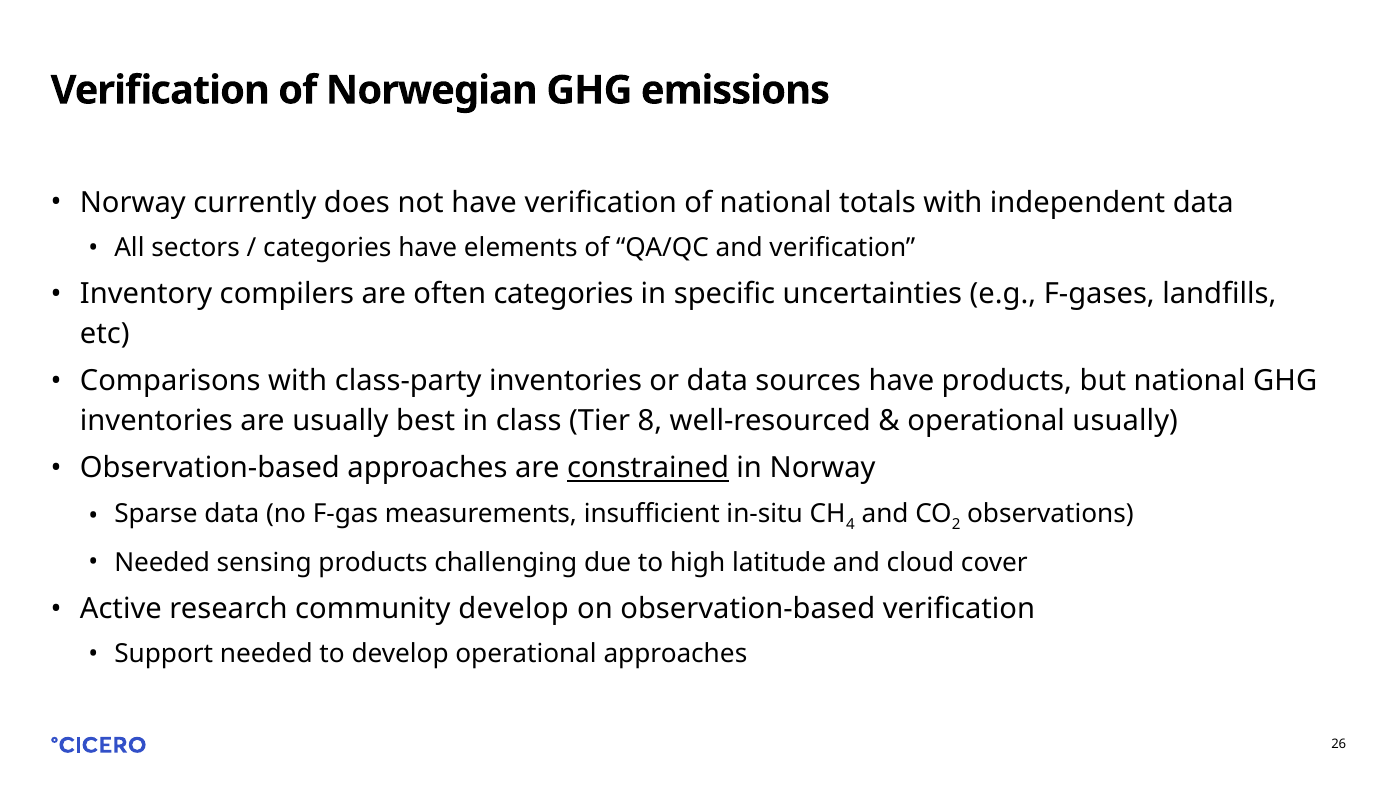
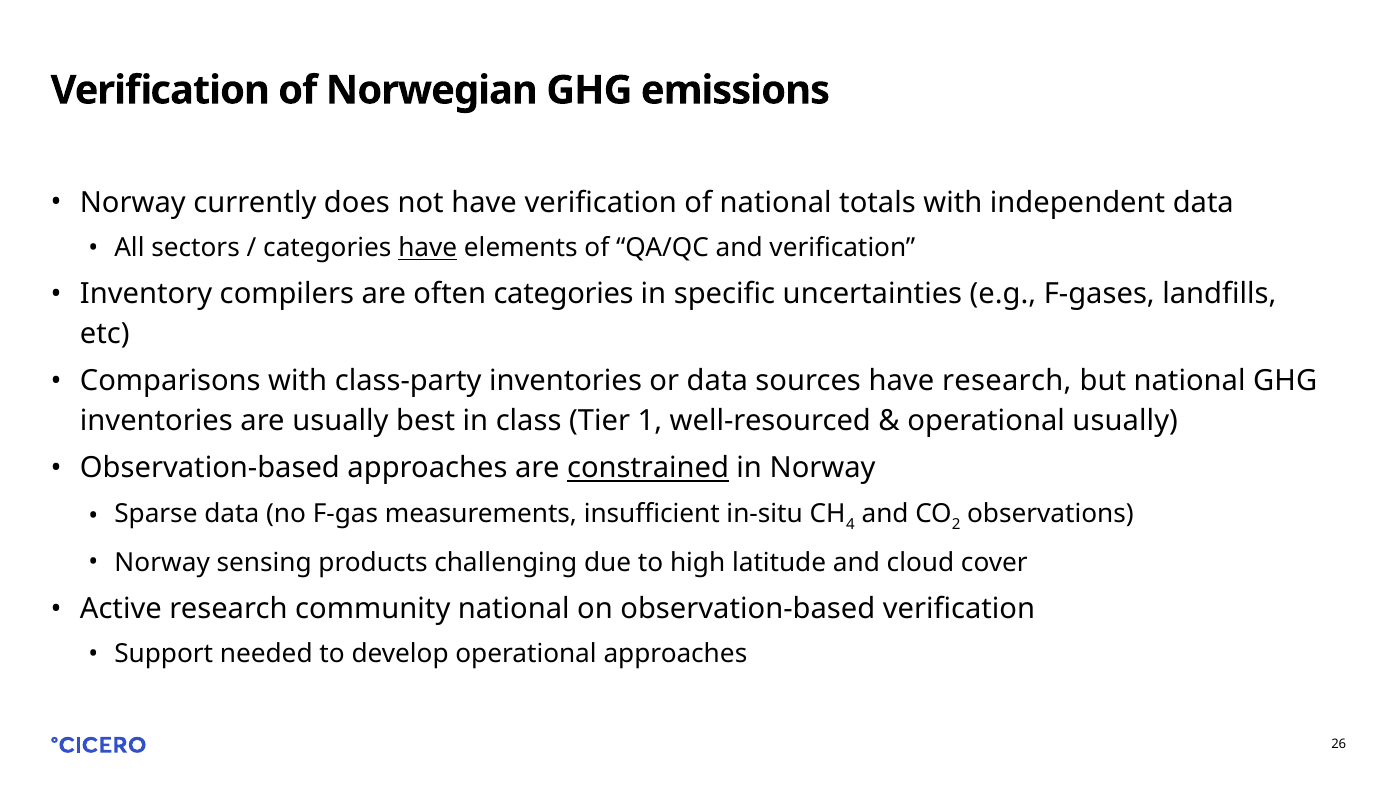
have at (428, 248) underline: none -> present
have products: products -> research
8: 8 -> 1
Needed at (162, 562): Needed -> Norway
community develop: develop -> national
